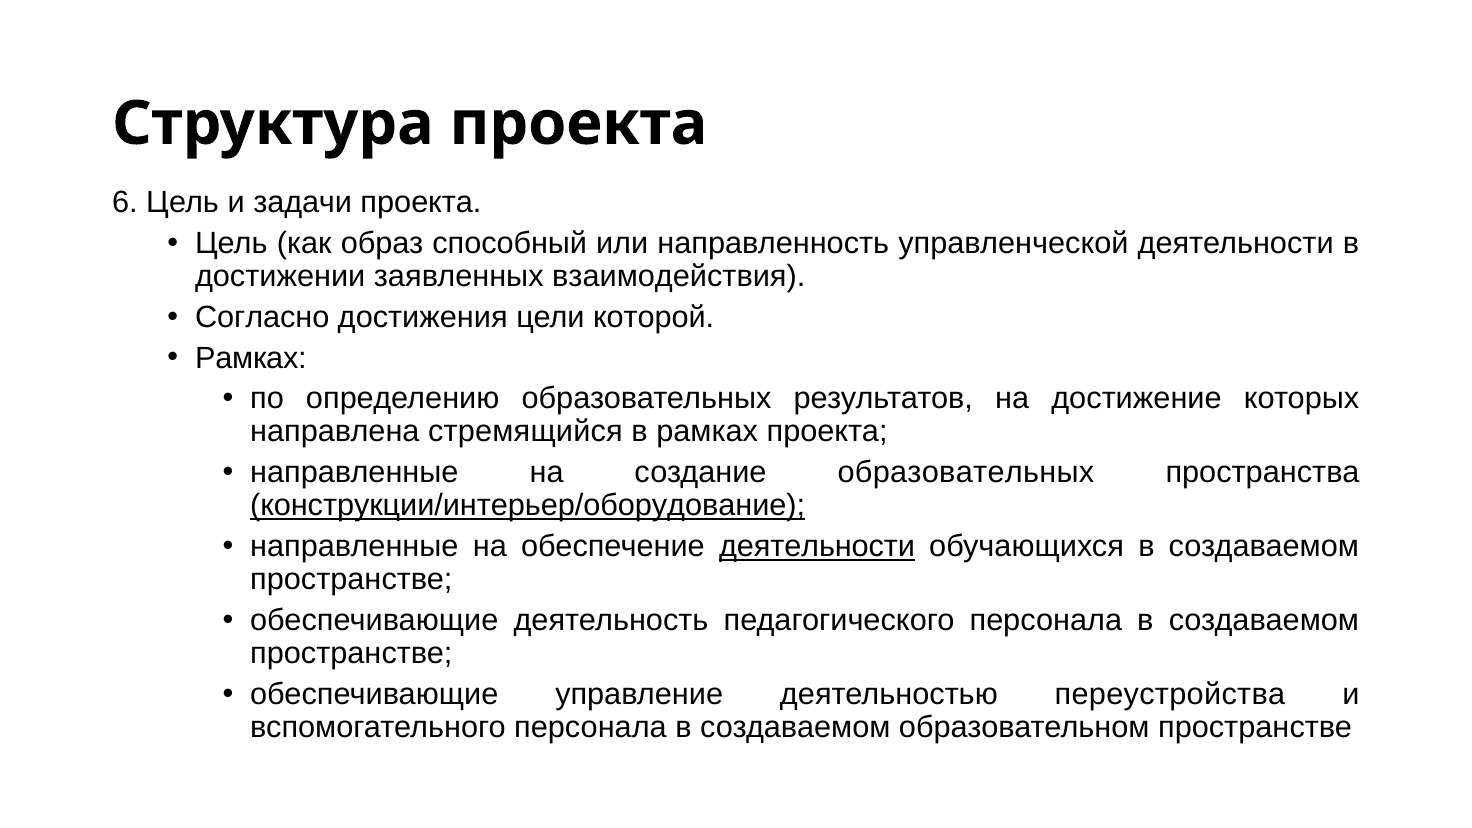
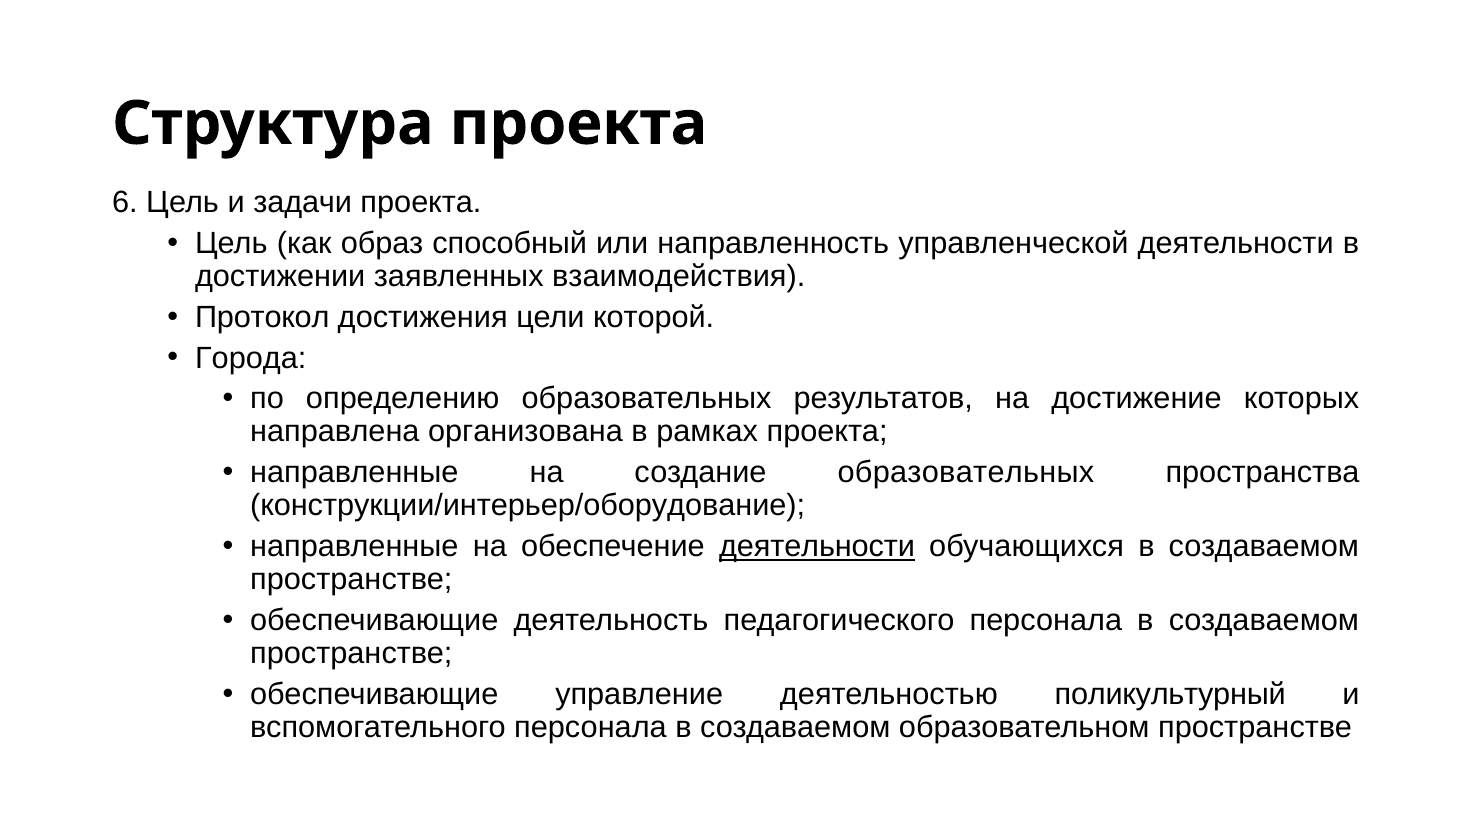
Согласно: Согласно -> Протокол
Рамках at (251, 358): Рамках -> Города
стремящийся: стремящийся -> организована
конструкции/интерьер/оборудование underline: present -> none
переустройства: переустройства -> поликультурный
